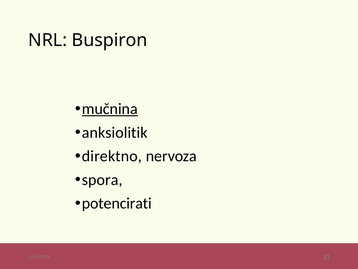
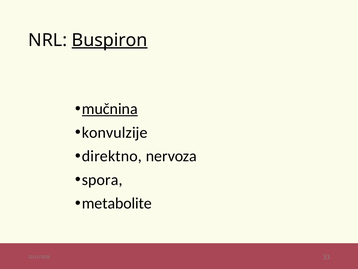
Buspiron underline: none -> present
anksiolitik: anksiolitik -> konvulzije
potencirati: potencirati -> metabolite
